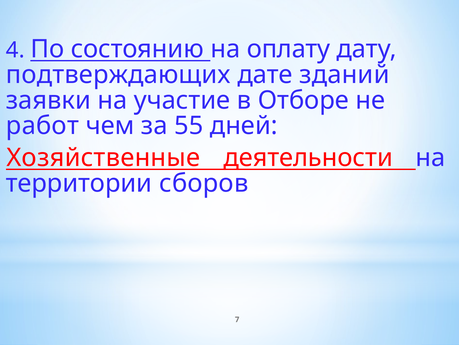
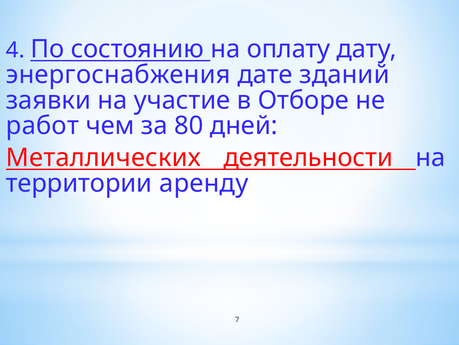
подтверждающих: подтверждающих -> энергоснабжения
55: 55 -> 80
Хозяйственные: Хозяйственные -> Металлических
сборов: сборов -> аренду
